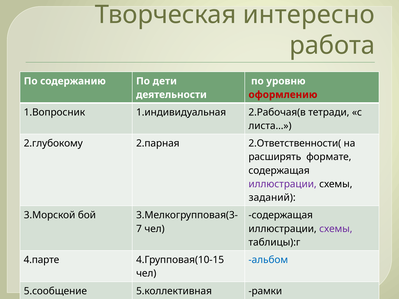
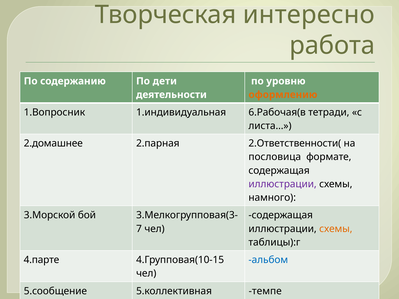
оформлению colour: red -> orange
2.Рабочая(в: 2.Рабочая(в -> 6.Рабочая(в
2.глубокому: 2.глубокому -> 2.домашнее
расширять: расширять -> пословица
заданий: заданий -> намного
схемы at (336, 229) colour: purple -> orange
рамки: рамки -> темпе
